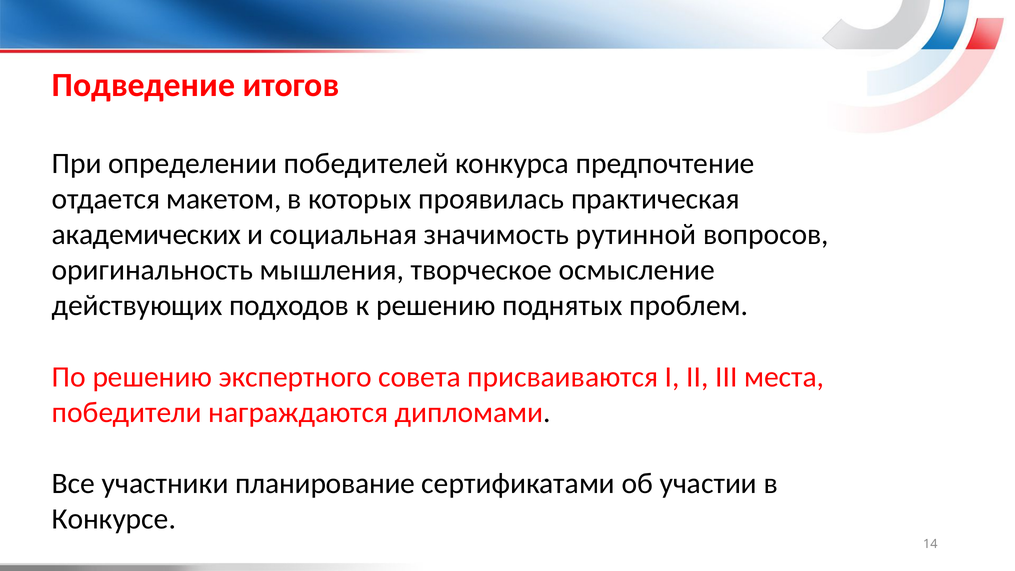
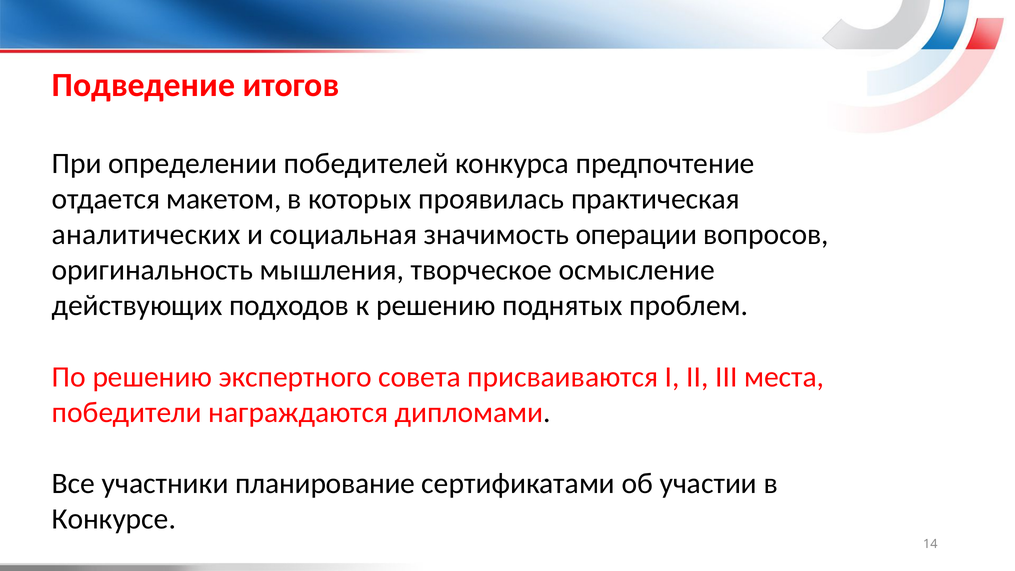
академических: академических -> аналитических
рутинной: рутинной -> операции
